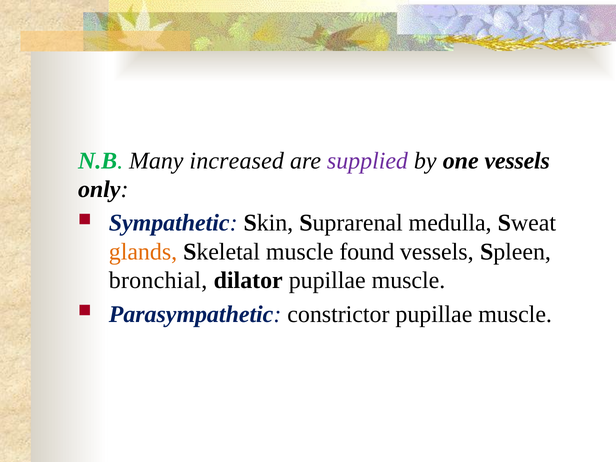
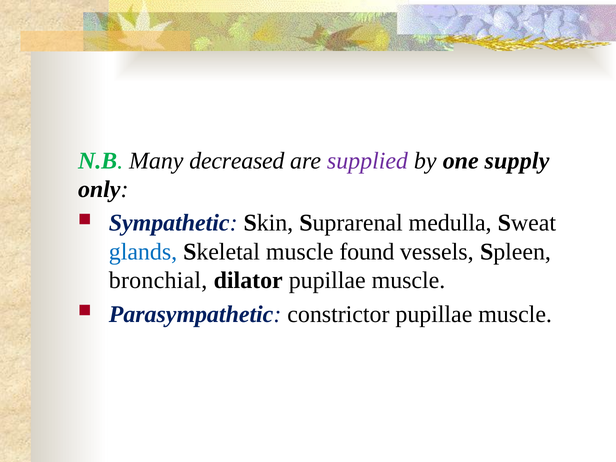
increased: increased -> decreased
one vessels: vessels -> supply
glands colour: orange -> blue
